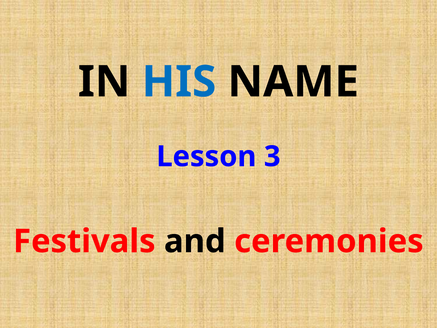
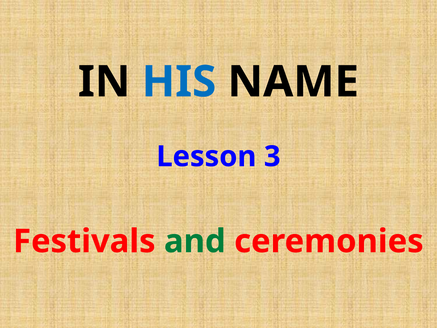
and colour: black -> green
